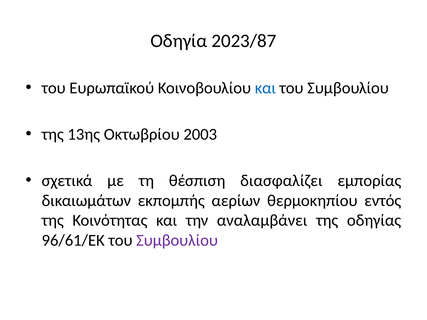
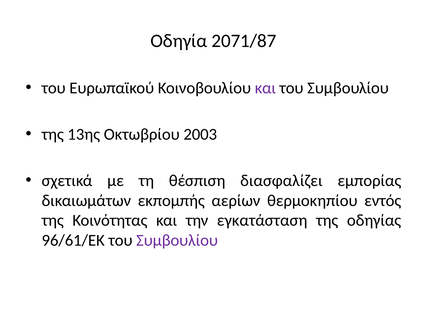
2023/87: 2023/87 -> 2071/87
και at (265, 88) colour: blue -> purple
αναλαμβάνει: αναλαμβάνει -> εγκατάσταση
